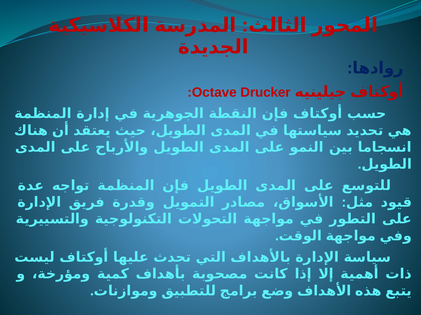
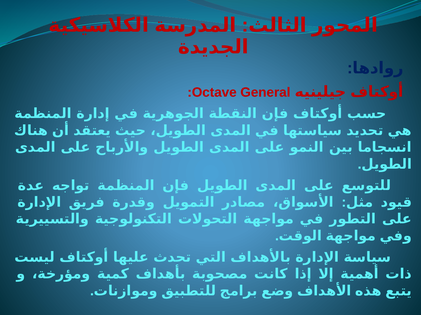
Drucker: Drucker -> General
